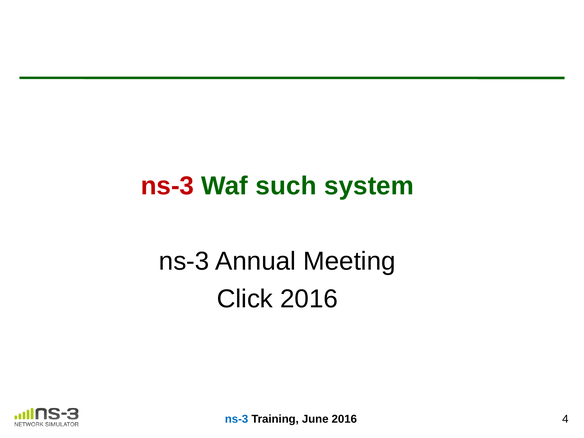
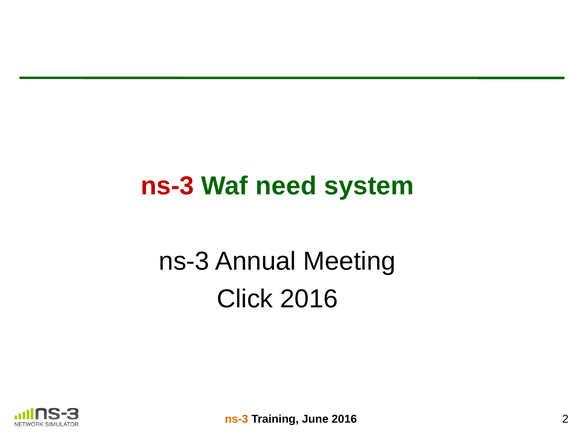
such: such -> need
ns-3 at (237, 419) colour: blue -> orange
4: 4 -> 2
